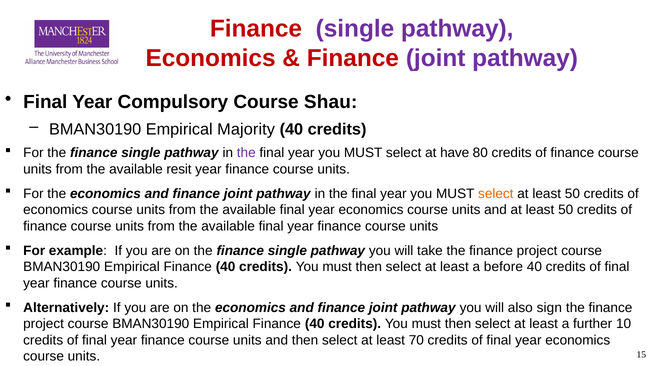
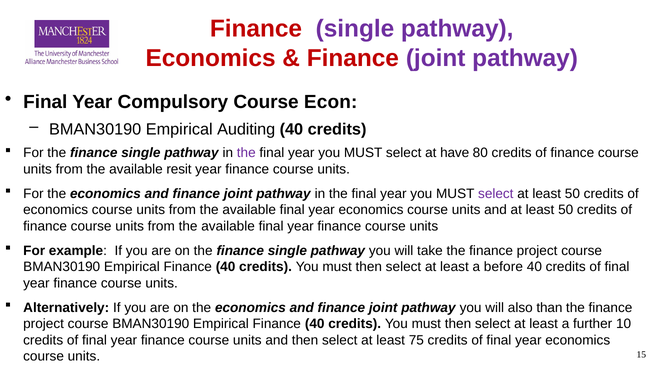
Shau: Shau -> Econ
Majority: Majority -> Auditing
select at (496, 194) colour: orange -> purple
sign: sign -> than
70: 70 -> 75
